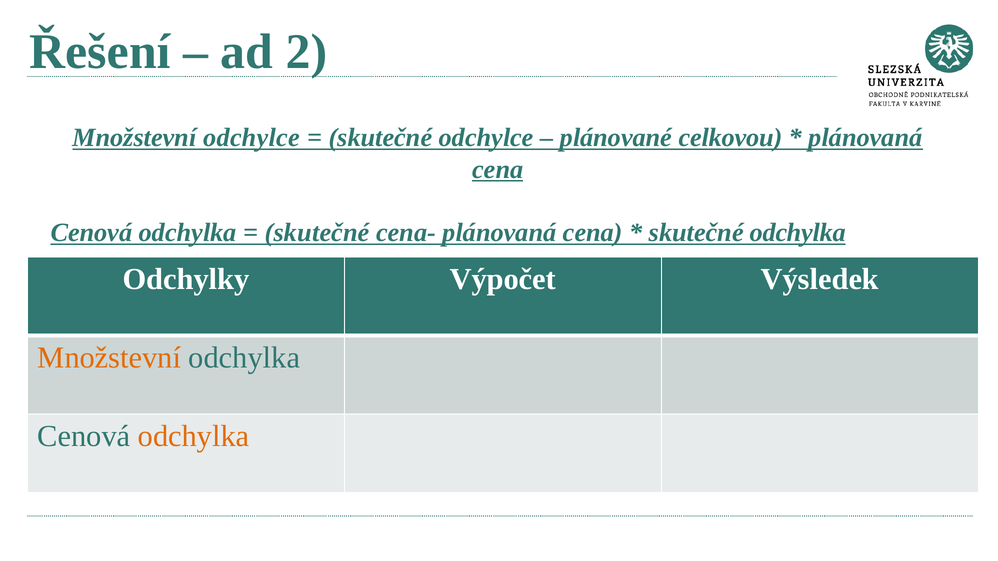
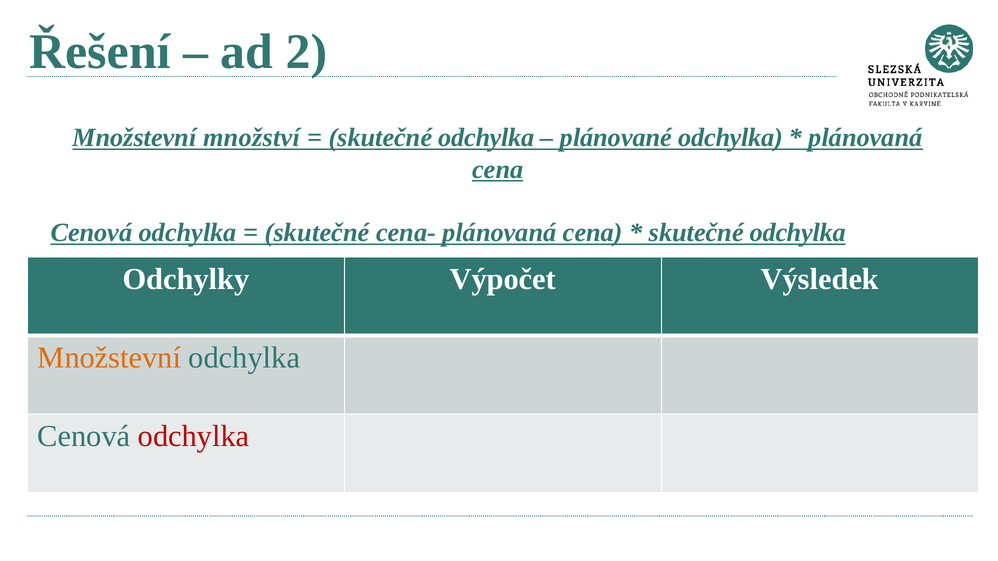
Množstevní odchylce: odchylce -> množství
odchylce at (486, 138): odchylce -> odchylka
plánované celkovou: celkovou -> odchylka
odchylka at (194, 436) colour: orange -> red
